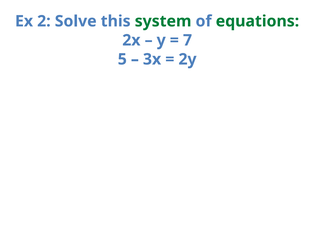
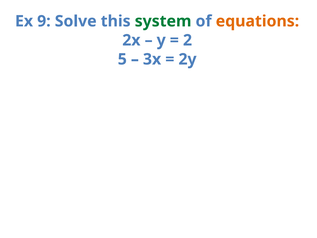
2: 2 -> 9
equations colour: green -> orange
7: 7 -> 2
